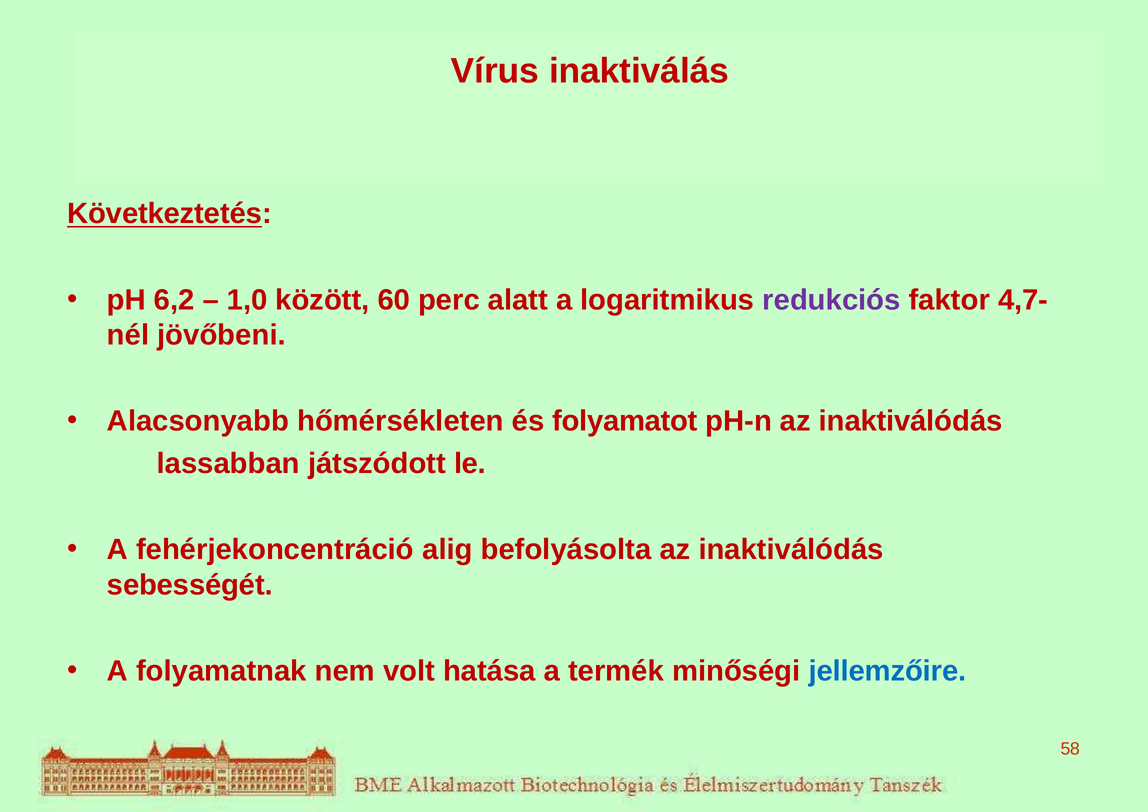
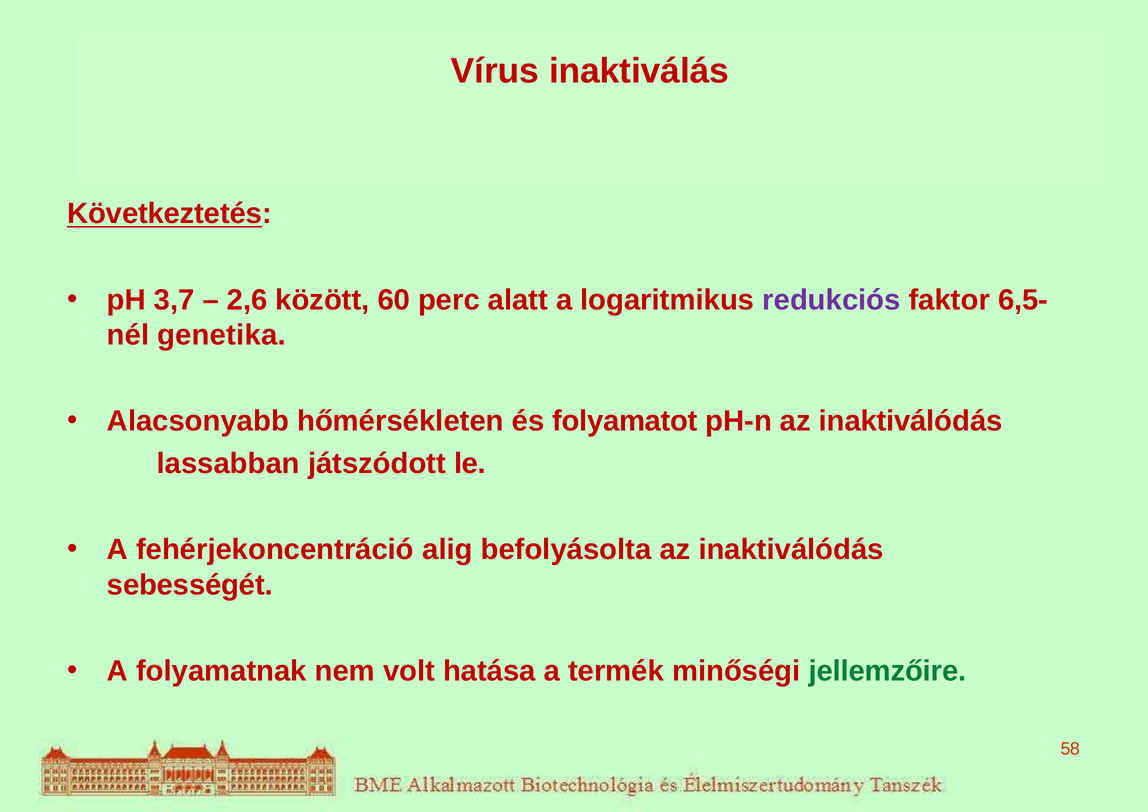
6,2: 6,2 -> 3,7
1,0: 1,0 -> 2,6
4,7-: 4,7- -> 6,5-
jövőbeni: jövőbeni -> genetika
jellemzőire colour: blue -> green
